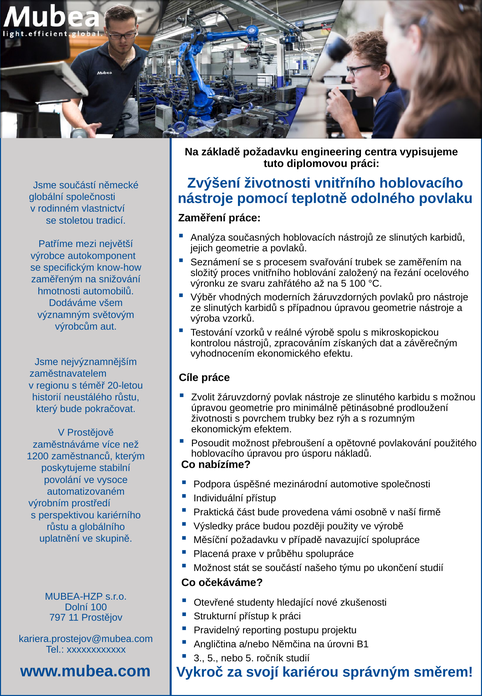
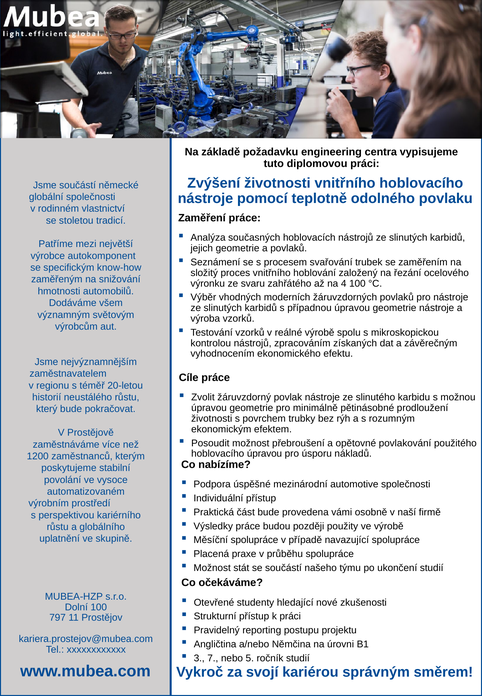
na 5: 5 -> 4
Měsíční požadavku: požadavku -> spolupráce
3 5: 5 -> 7
